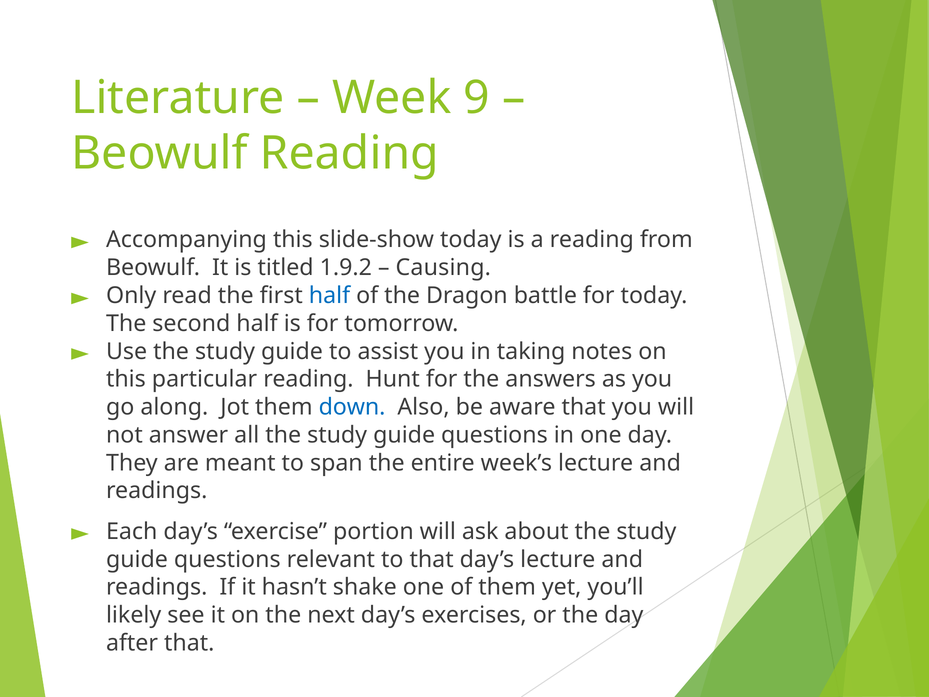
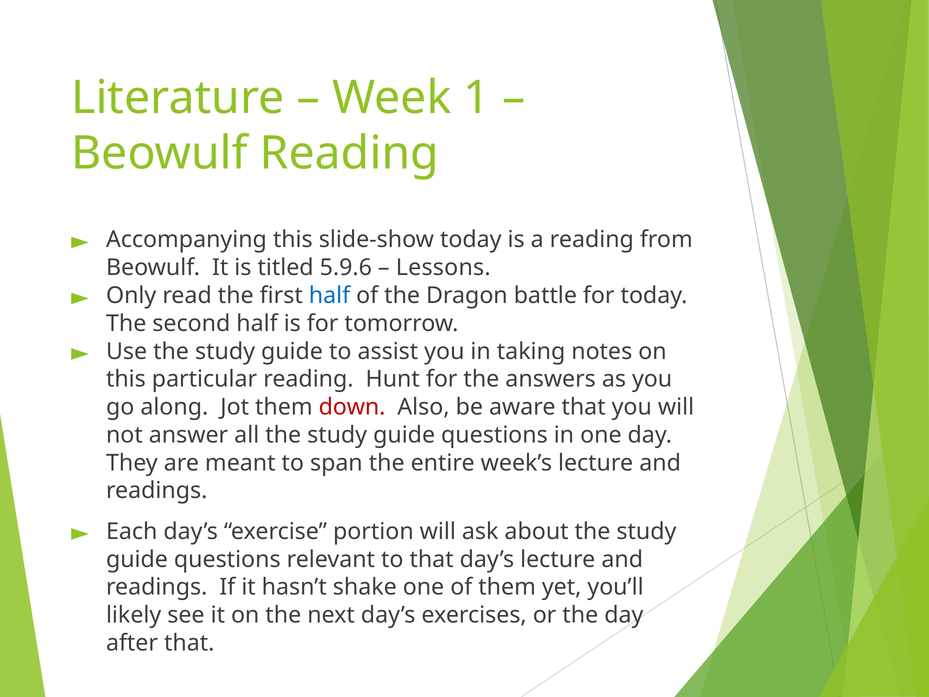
9: 9 -> 1
1.9.2: 1.9.2 -> 5.9.6
Causing: Causing -> Lessons
down colour: blue -> red
